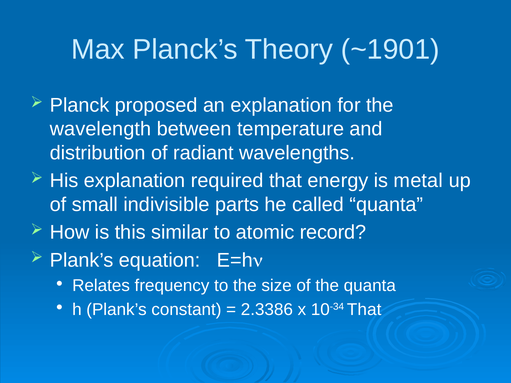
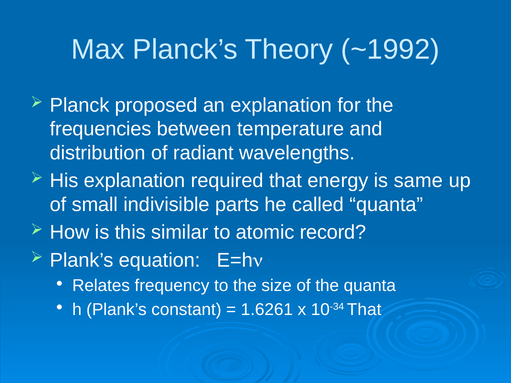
~1901: ~1901 -> ~1992
wavelength: wavelength -> frequencies
metal: metal -> same
2.3386: 2.3386 -> 1.6261
